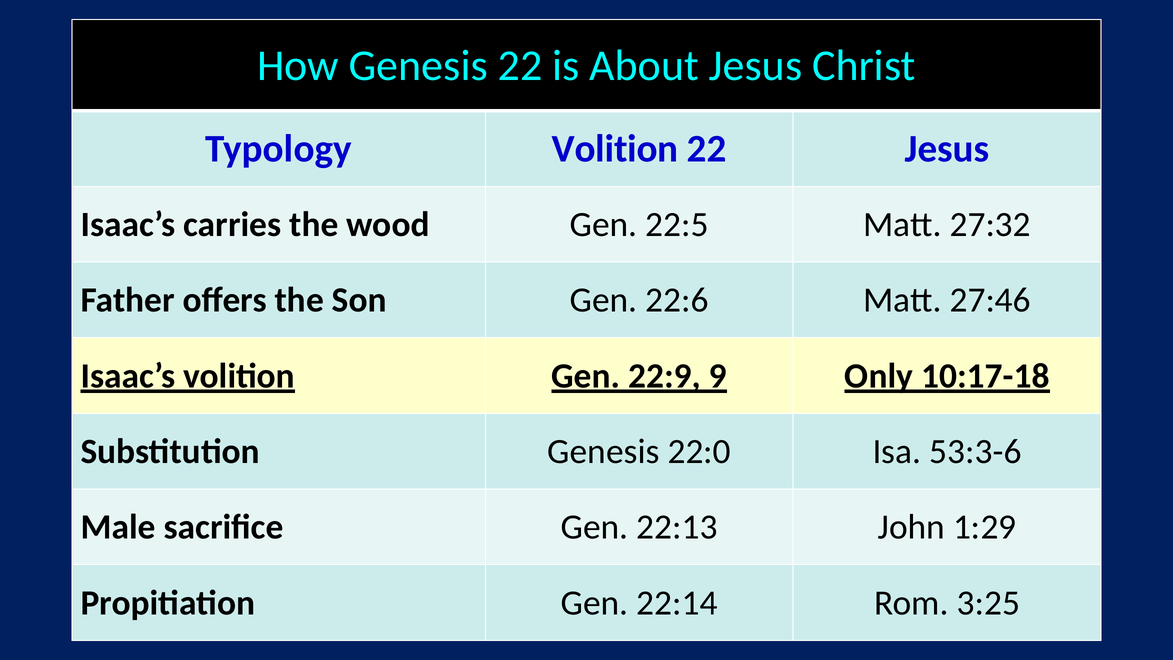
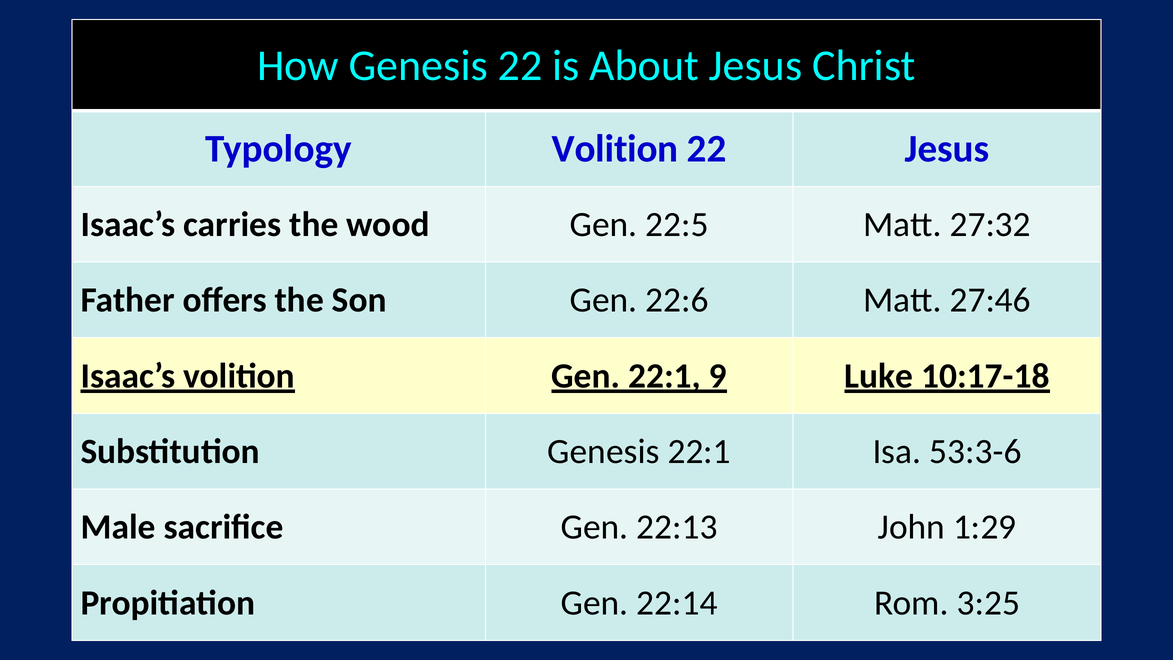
Gen 22:9: 22:9 -> 22:1
Only: Only -> Luke
Genesis 22:0: 22:0 -> 22:1
